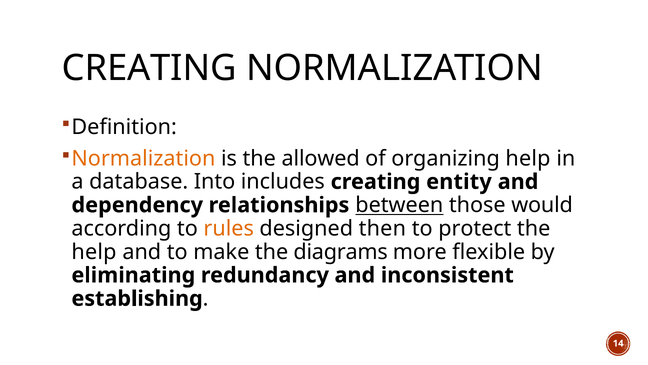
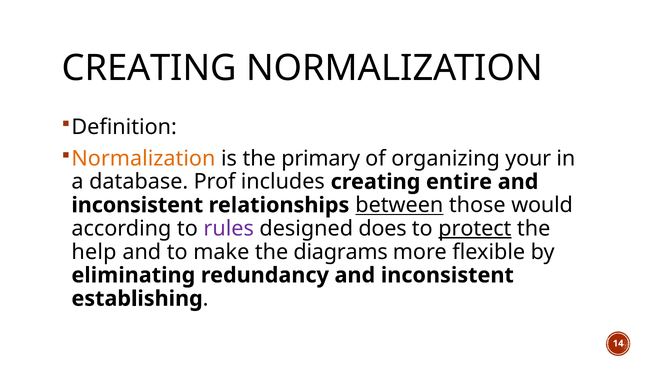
allowed: allowed -> primary
organizing help: help -> your
Into: Into -> Prof
entity: entity -> entire
dependency at (137, 205): dependency -> inconsistent
rules colour: orange -> purple
then: then -> does
protect underline: none -> present
